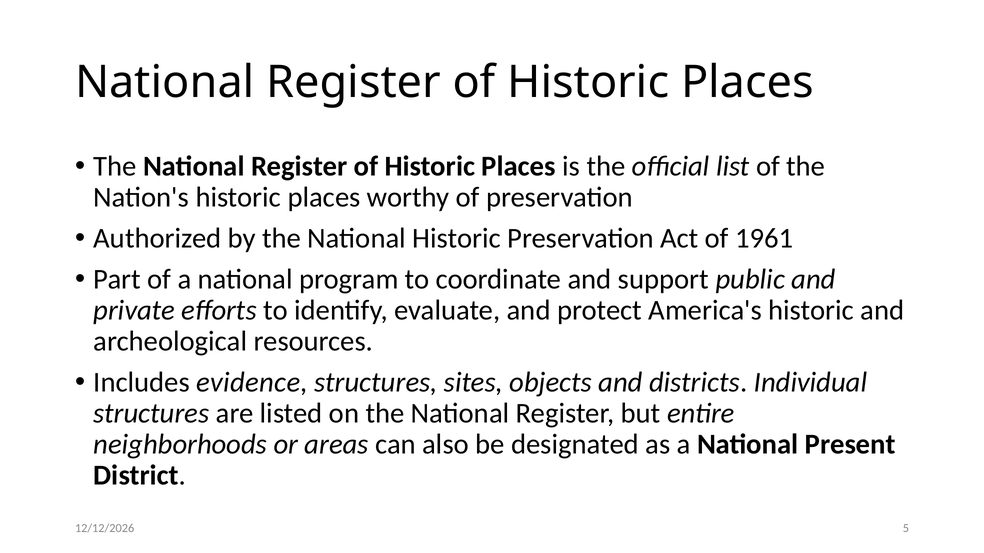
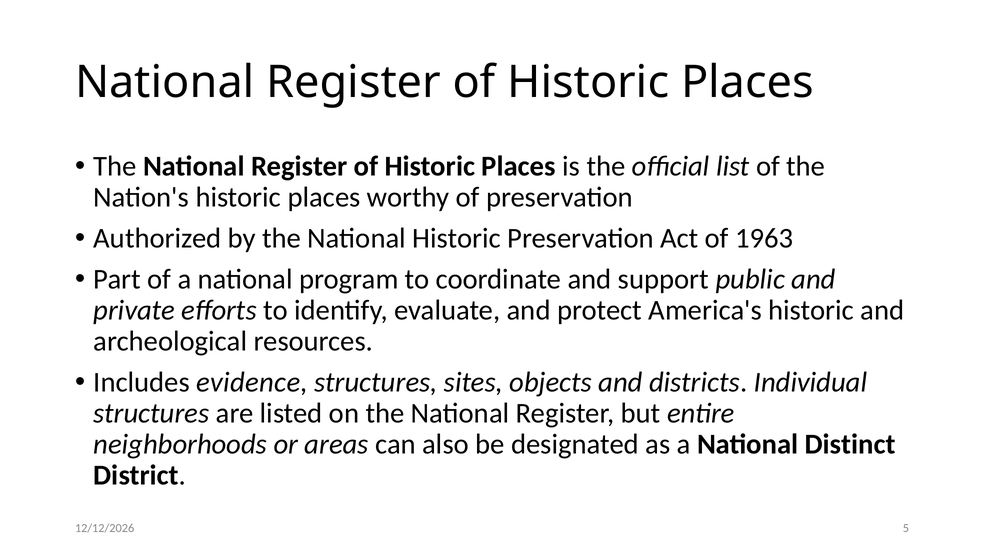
1961: 1961 -> 1963
Present: Present -> Distinct
